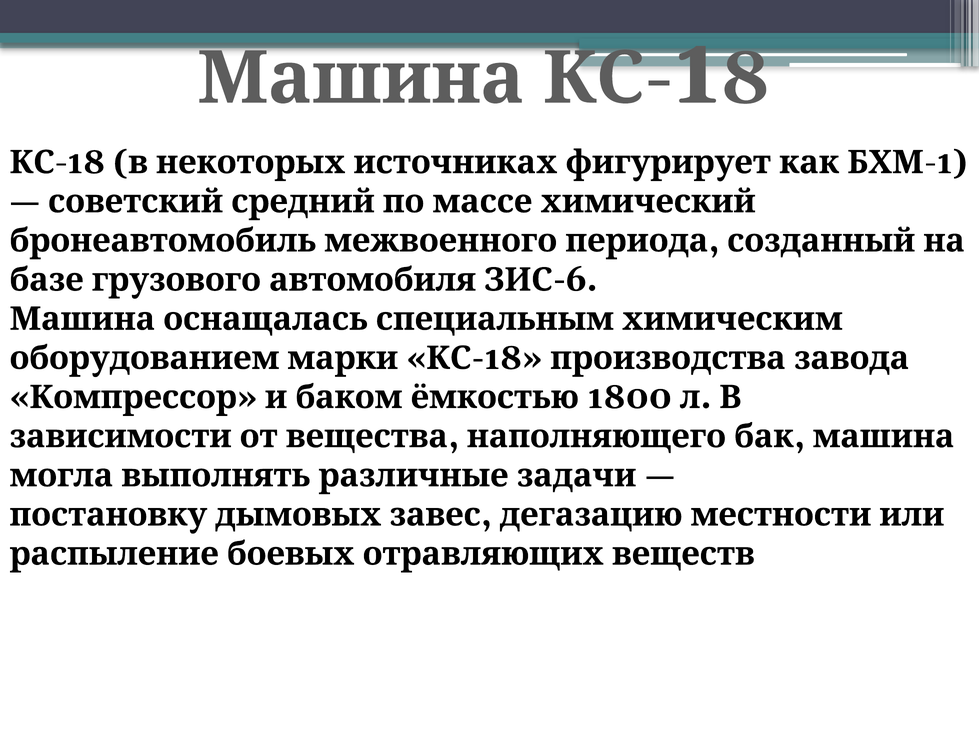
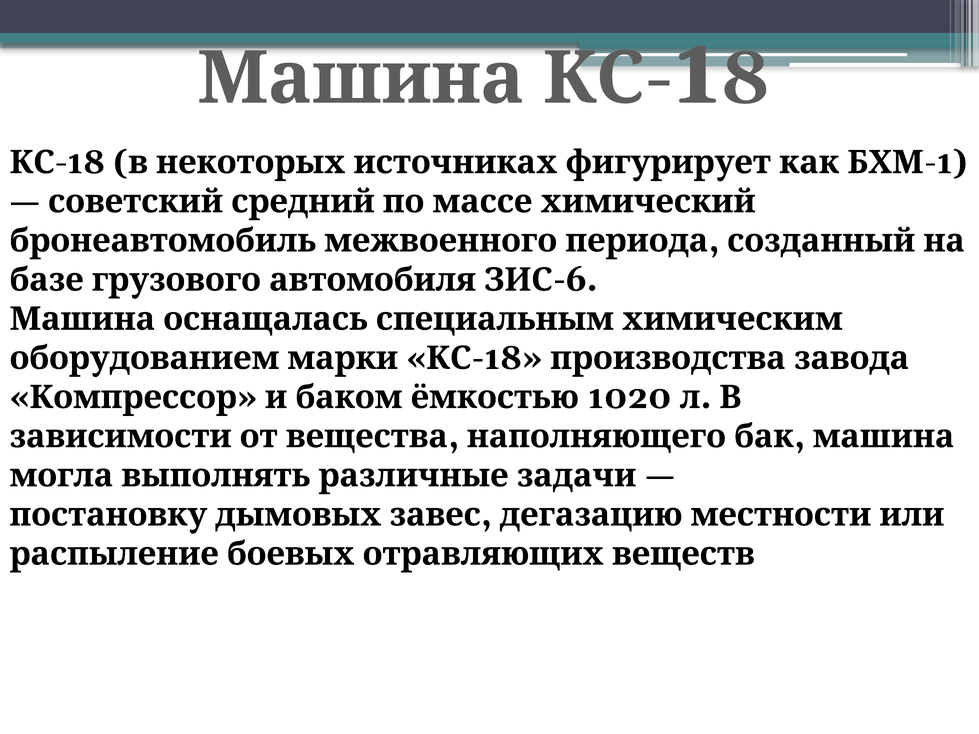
1800: 1800 -> 1020
